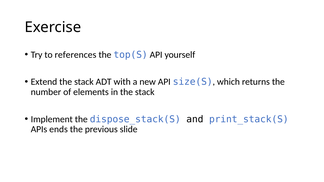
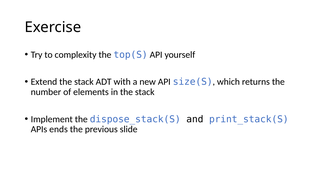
references: references -> complexity
